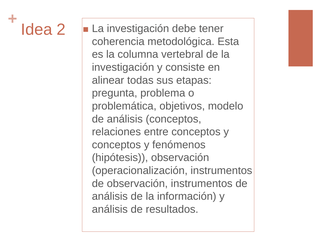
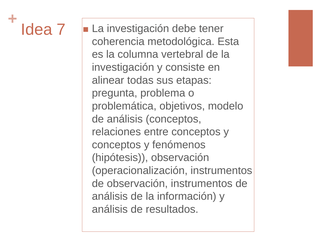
2: 2 -> 7
